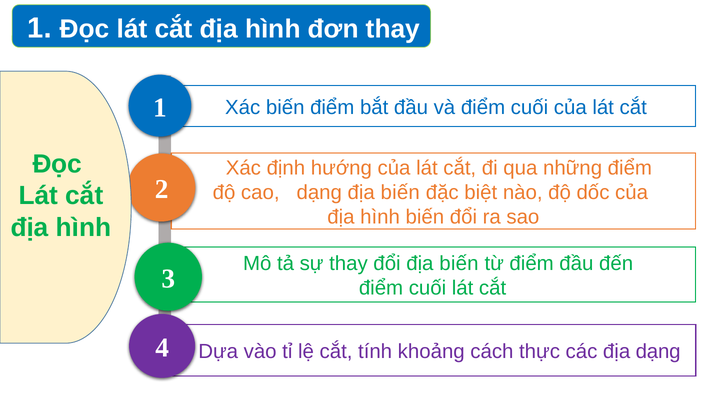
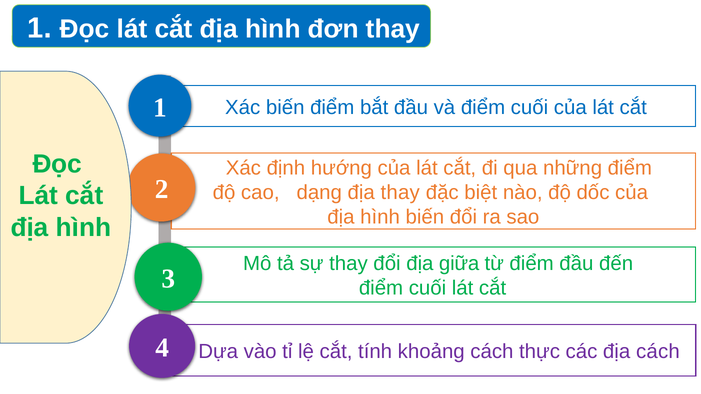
dạng địa biến: biến -> thay
đổi địa biến: biến -> giữa
địa dạng: dạng -> cách
